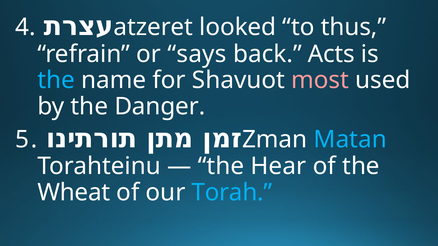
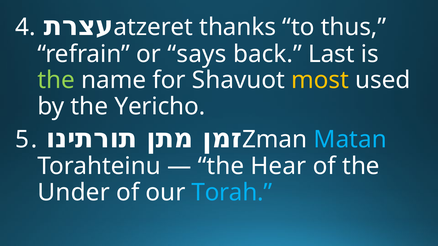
looked: looked -> thanks
Acts: Acts -> Last
the at (56, 80) colour: light blue -> light green
most colour: pink -> yellow
Danger: Danger -> Yericho
Wheat: Wheat -> Under
